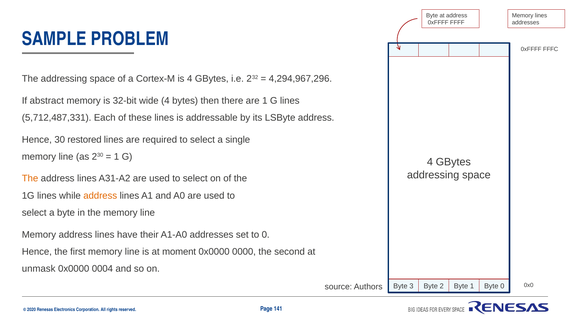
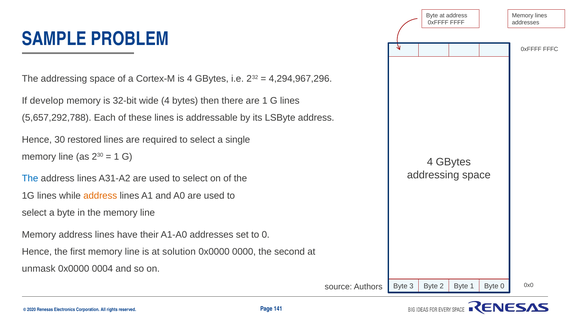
abstract: abstract -> develop
5,712,487,331: 5,712,487,331 -> 5,657,292,788
The at (30, 178) colour: orange -> blue
moment: moment -> solution
